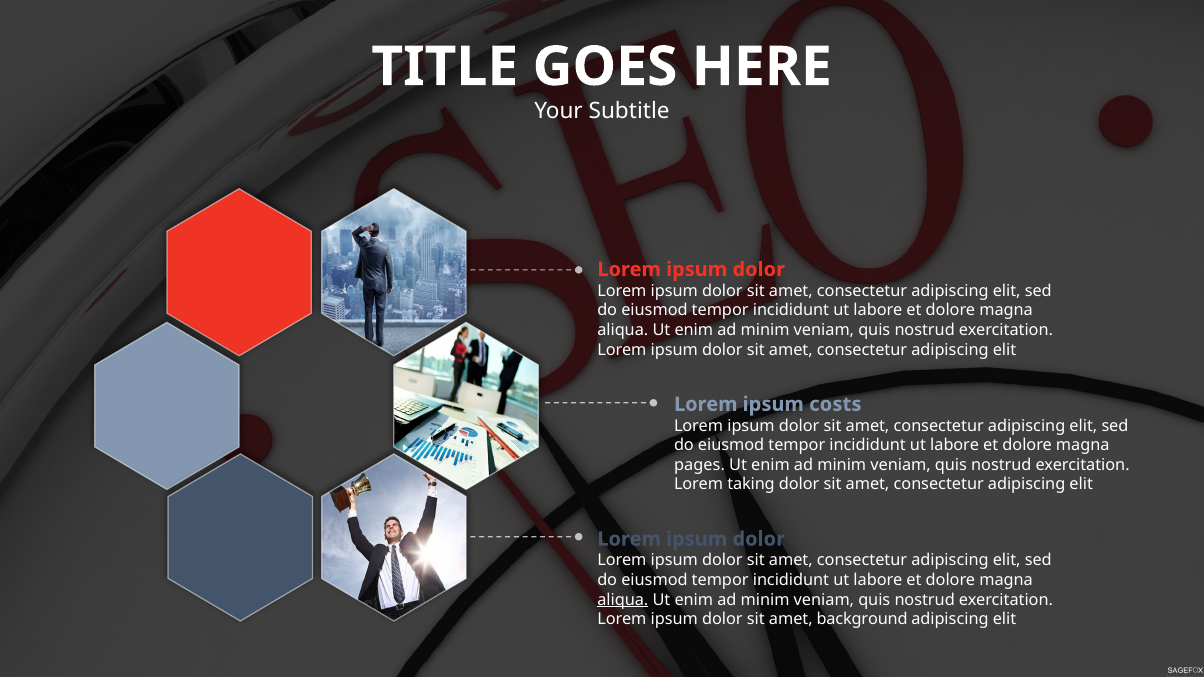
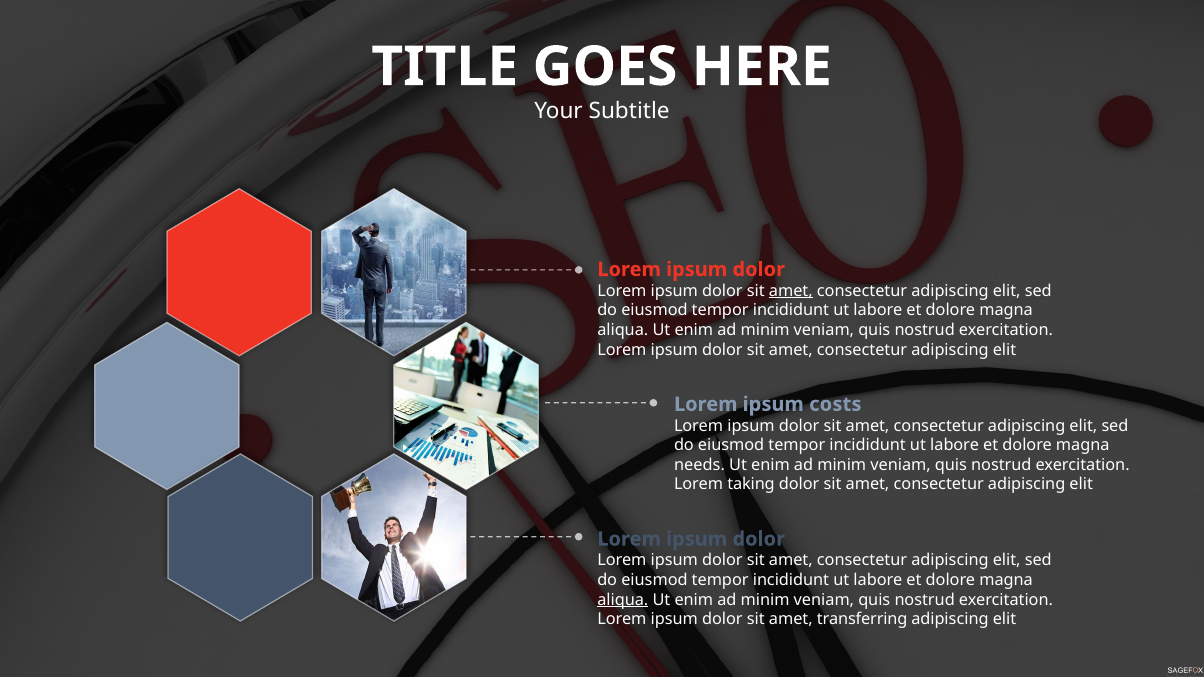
amet at (791, 291) underline: none -> present
pages: pages -> needs
background: background -> transferring
